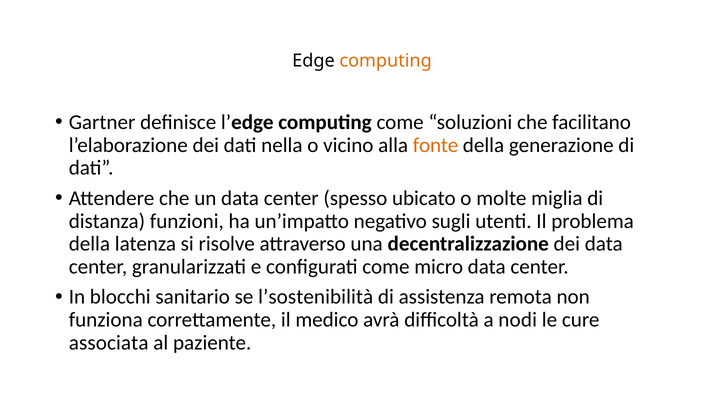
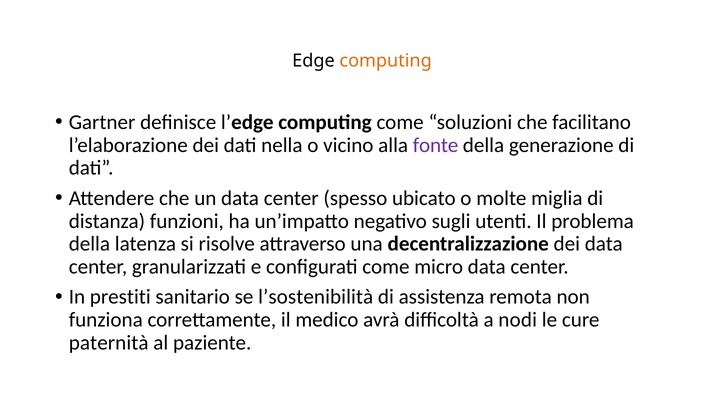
fonte colour: orange -> purple
blocchi: blocchi -> prestiti
associata: associata -> paternità
